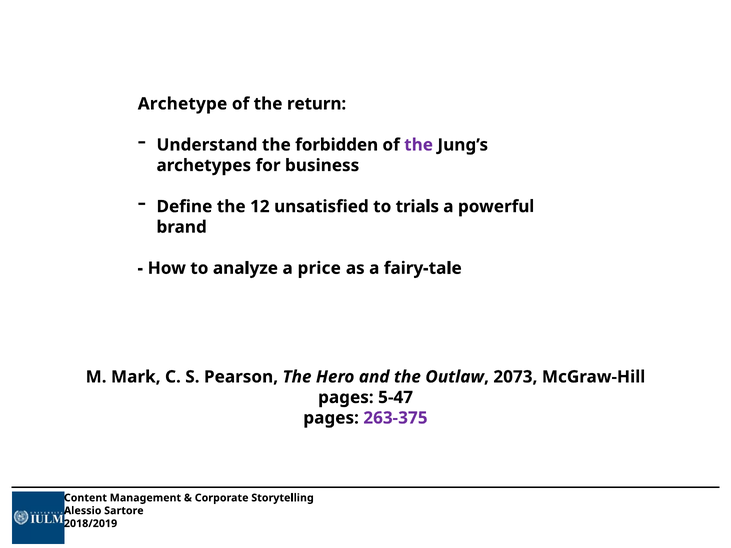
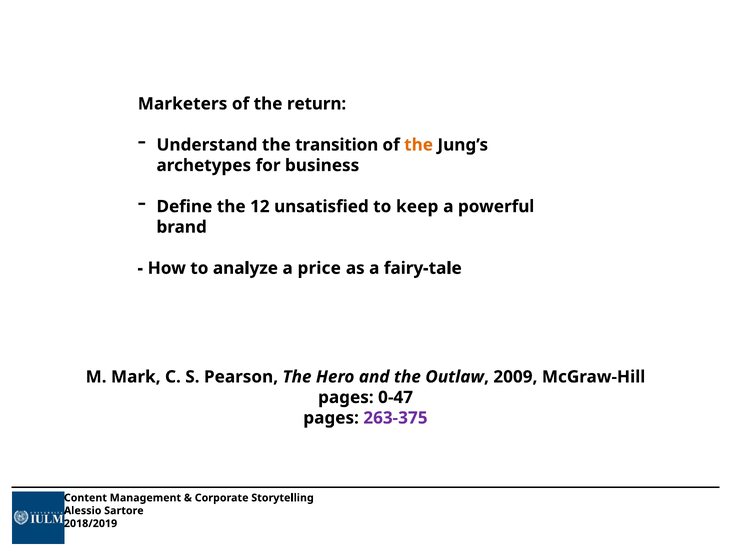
Archetype: Archetype -> Marketers
forbidden: forbidden -> transition
the at (419, 145) colour: purple -> orange
trials: trials -> keep
2073: 2073 -> 2009
5-47: 5-47 -> 0-47
